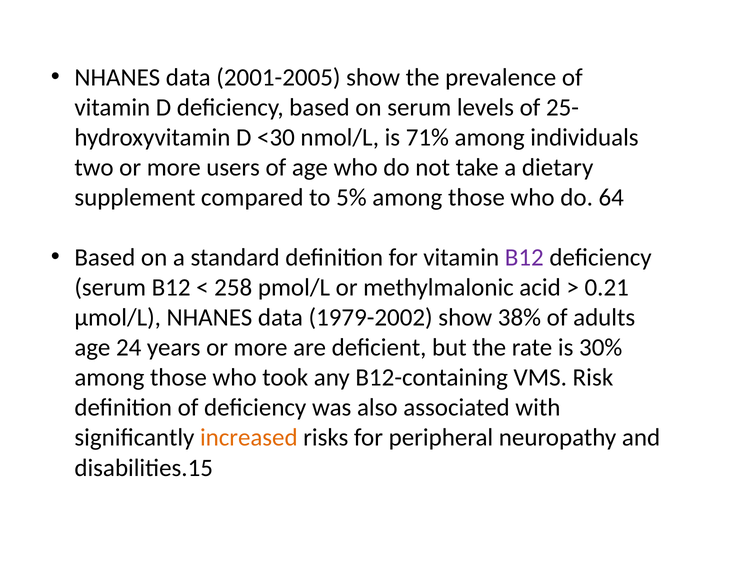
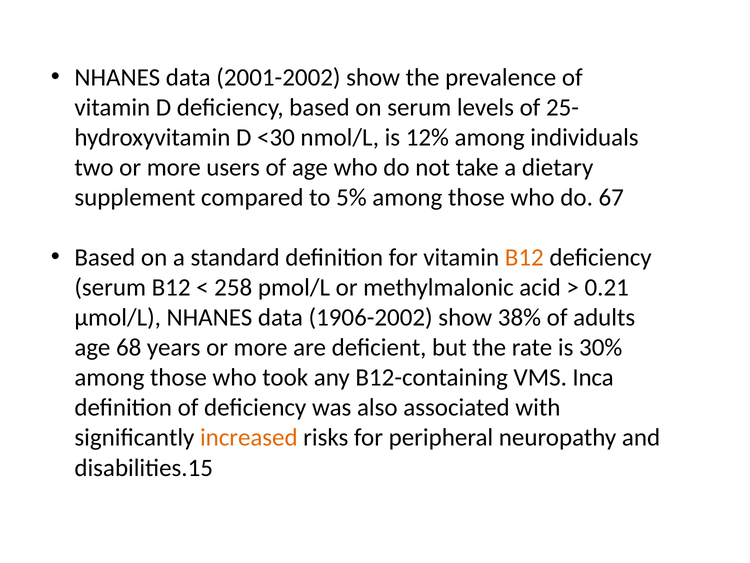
2001-2005: 2001-2005 -> 2001-2002
71%: 71% -> 12%
64: 64 -> 67
B12 at (524, 257) colour: purple -> orange
1979-2002: 1979-2002 -> 1906-2002
24: 24 -> 68
Risk: Risk -> Inca
